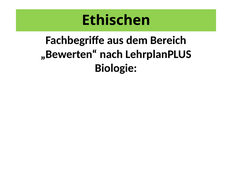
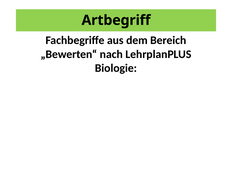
Ethischen: Ethischen -> Artbegriff
